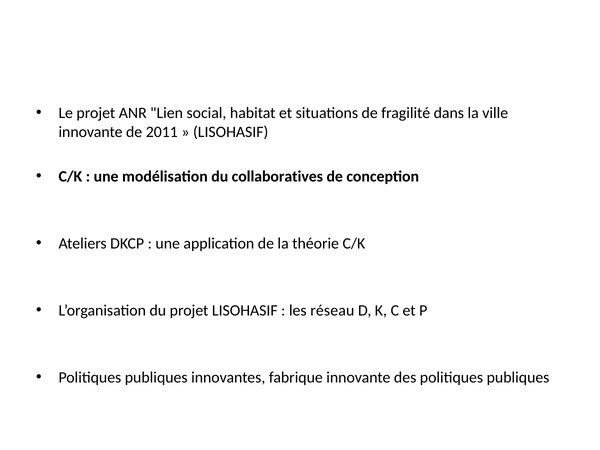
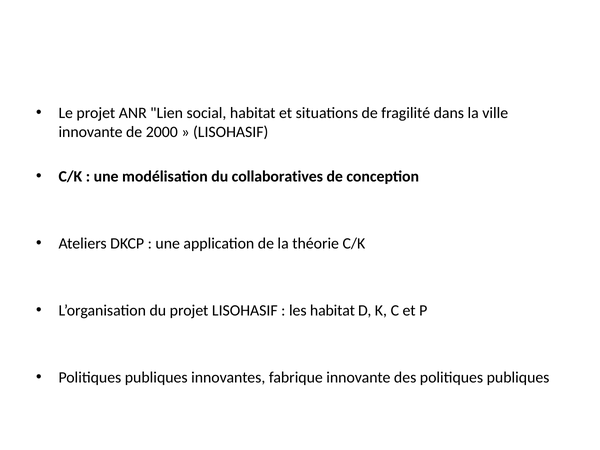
2011: 2011 -> 2000
les réseau: réseau -> habitat
